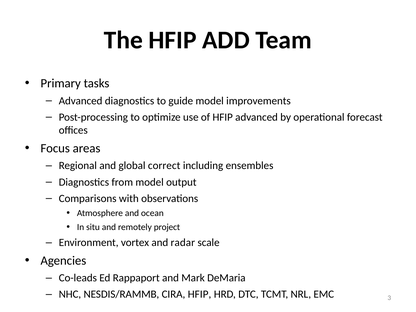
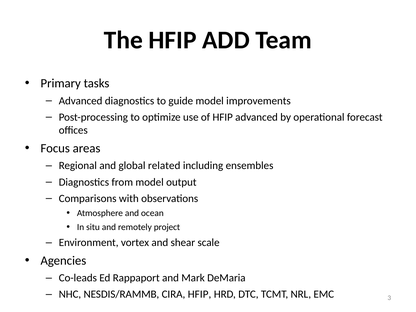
correct: correct -> related
radar: radar -> shear
